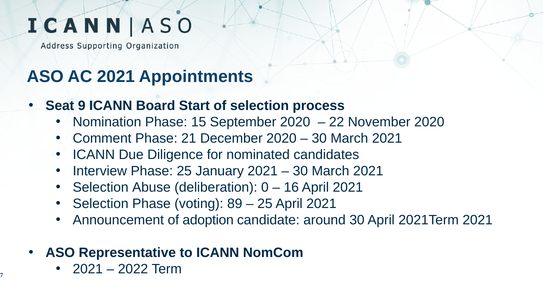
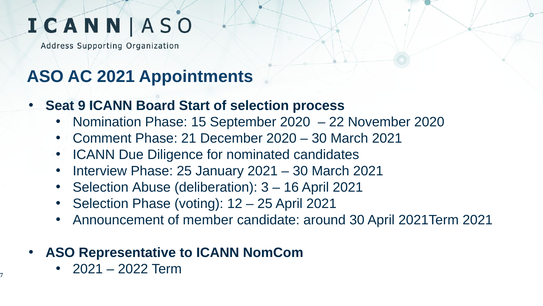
0: 0 -> 3
89: 89 -> 12
adoption: adoption -> member
